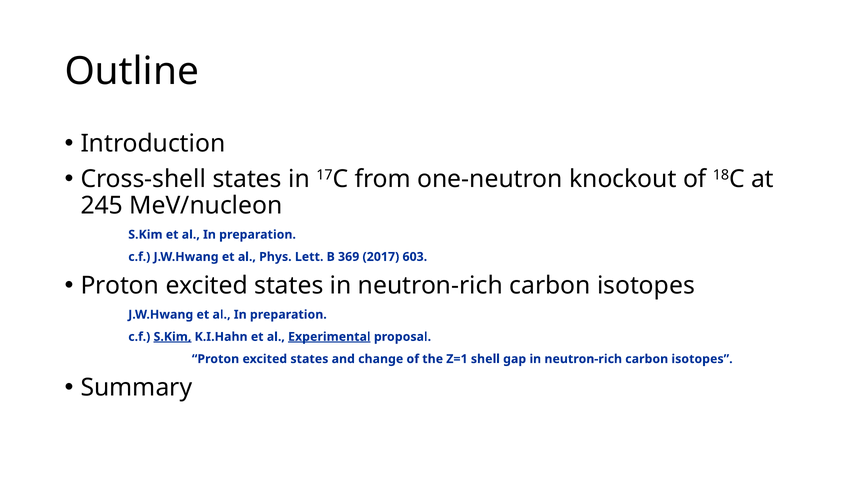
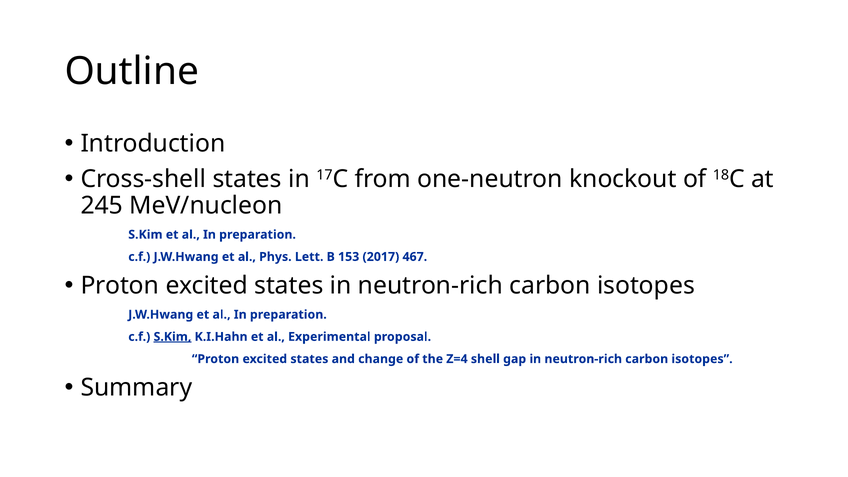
369: 369 -> 153
603: 603 -> 467
Experimental underline: present -> none
Z=1: Z=1 -> Z=4
